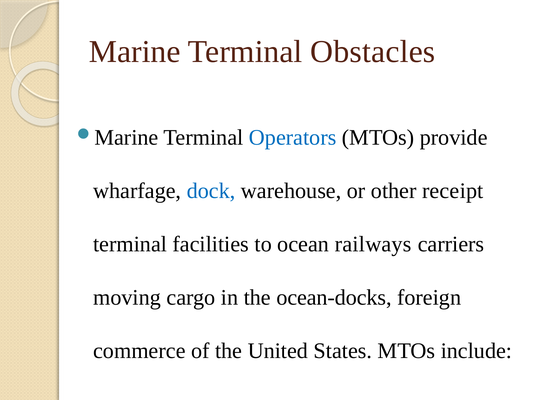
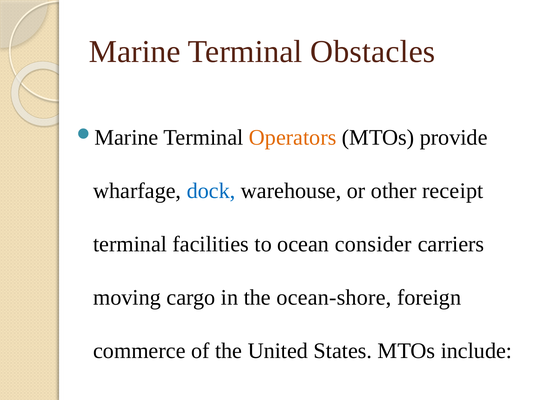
Operators colour: blue -> orange
railways: railways -> consider
ocean-docks: ocean-docks -> ocean-shore
